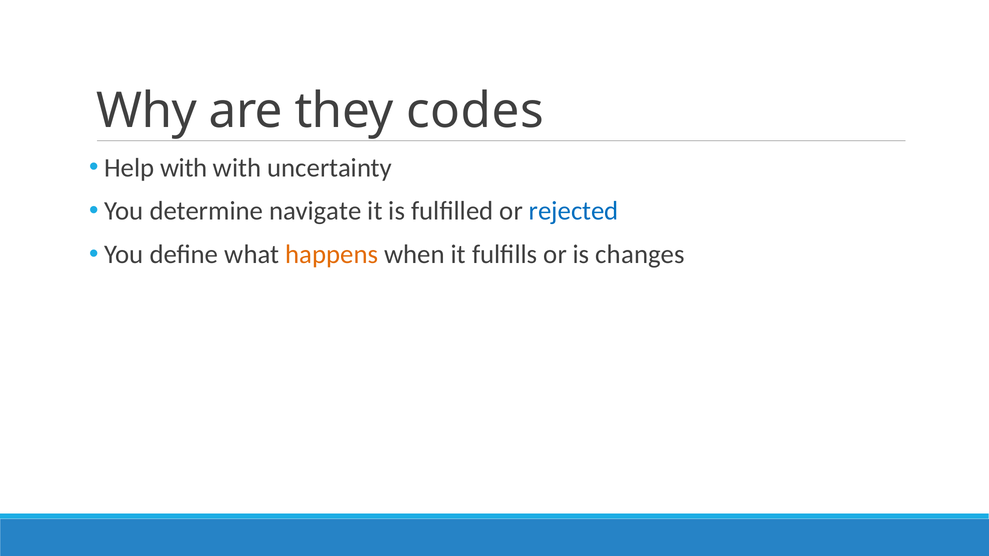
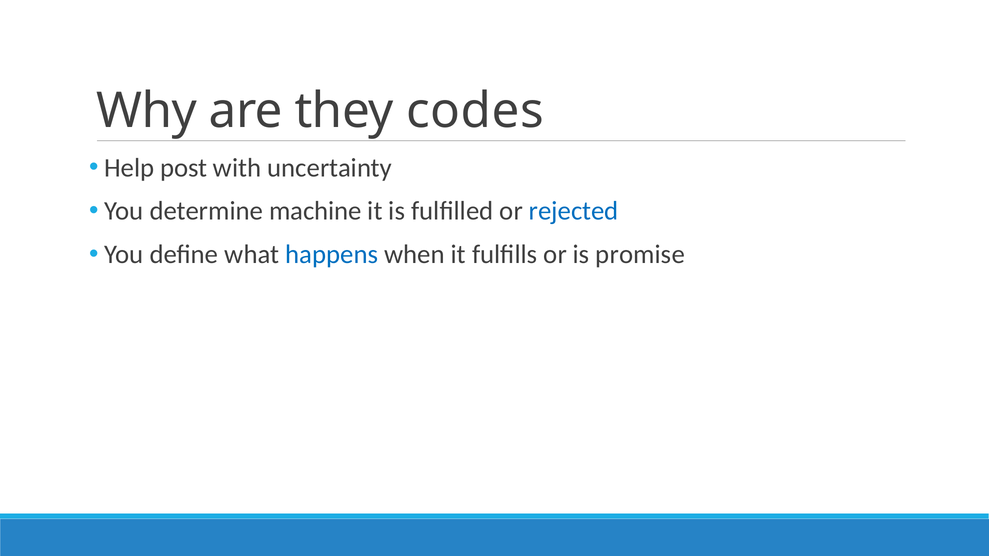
Help with: with -> post
navigate: navigate -> machine
happens colour: orange -> blue
changes: changes -> promise
